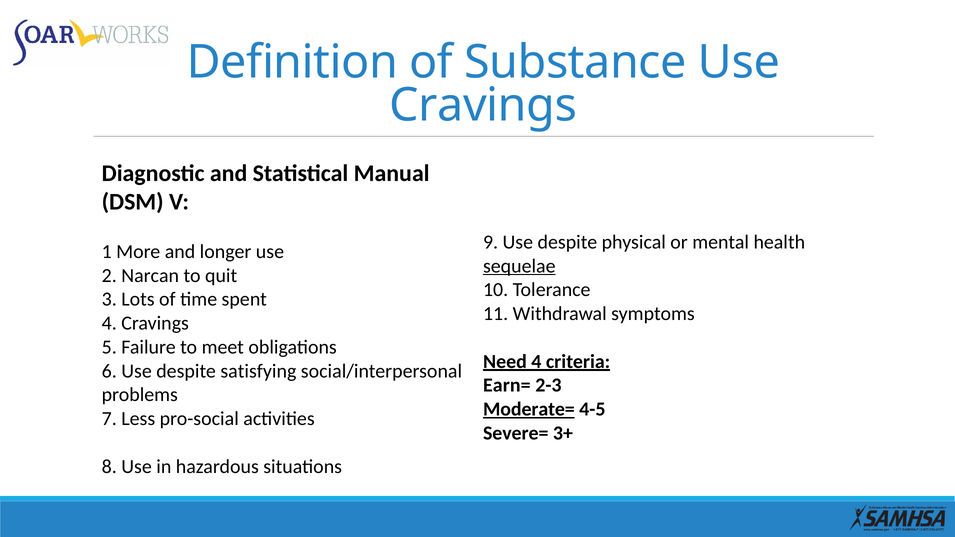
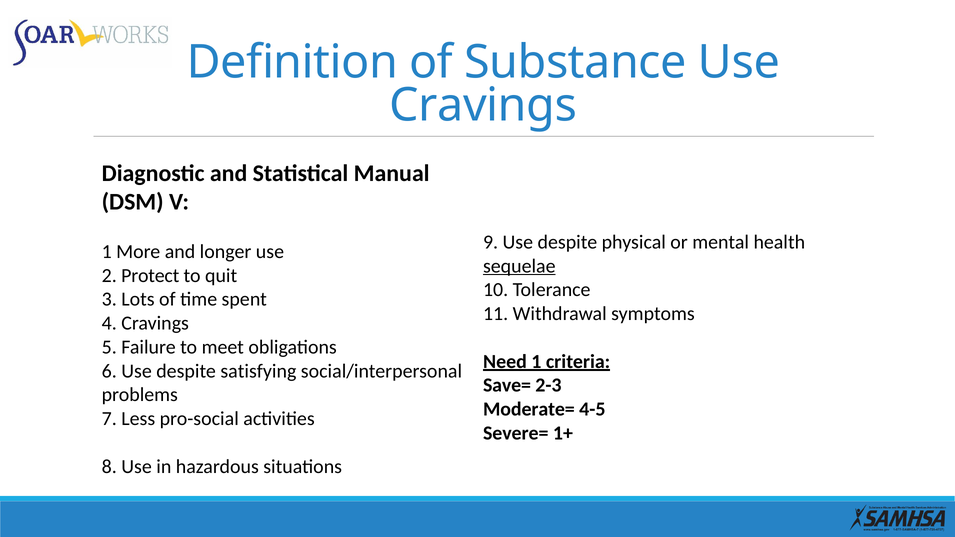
Narcan: Narcan -> Protect
Need 4: 4 -> 1
Earn=: Earn= -> Save=
Moderate= underline: present -> none
3+: 3+ -> 1+
